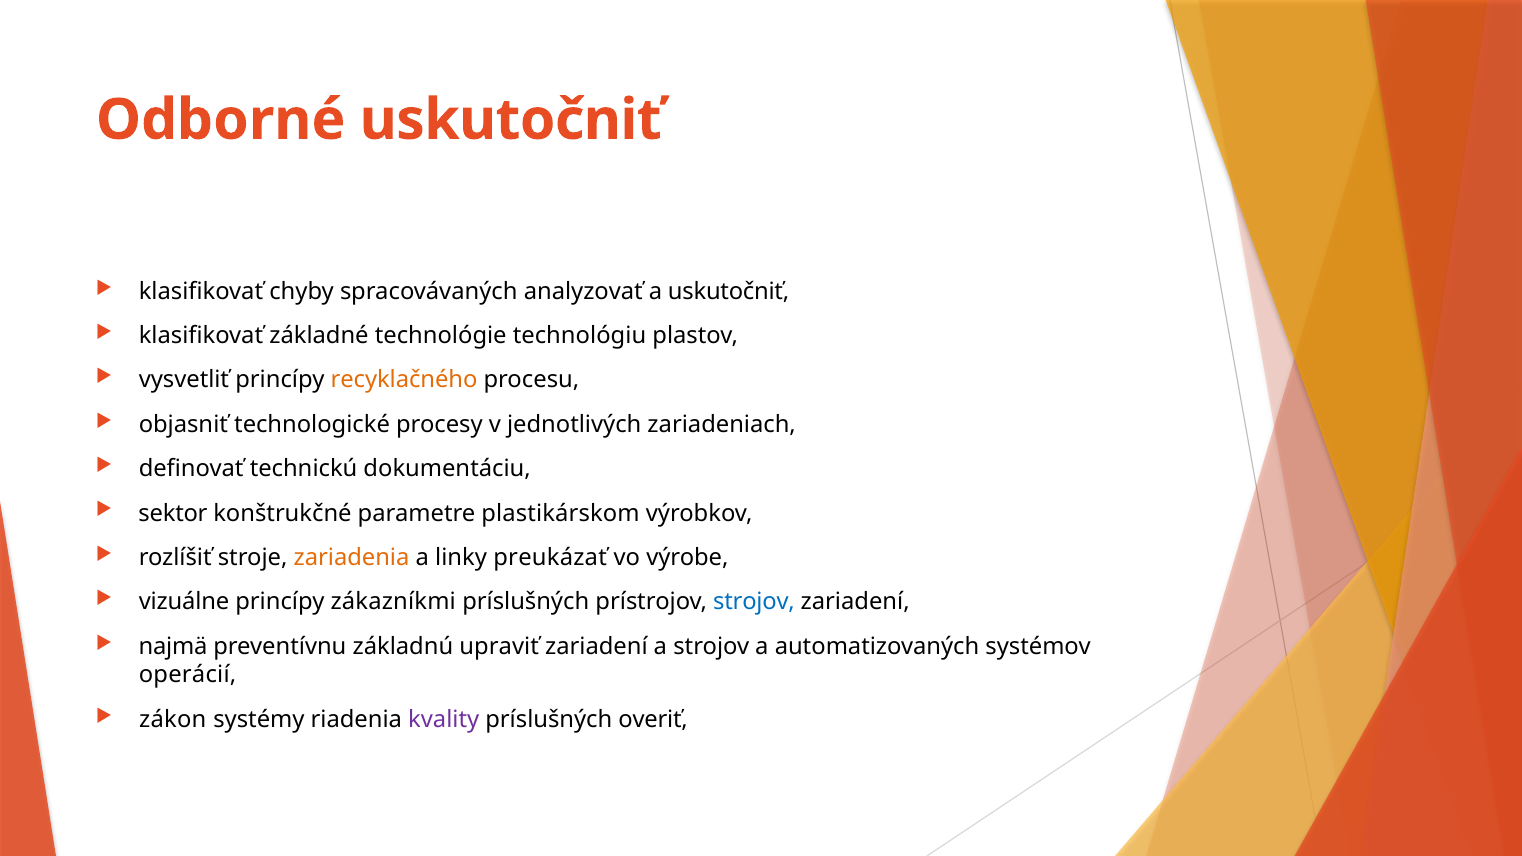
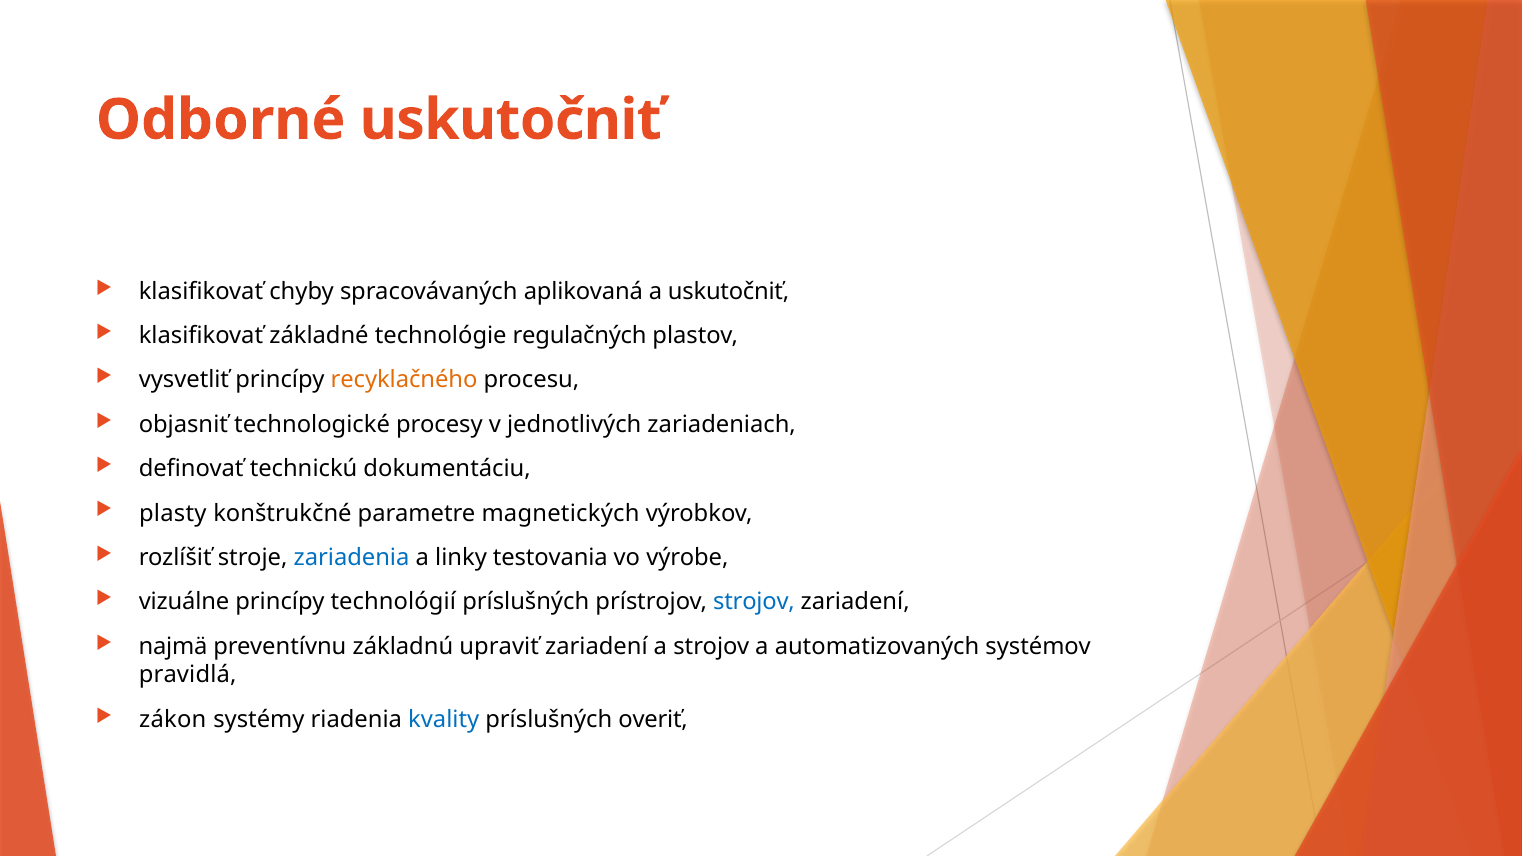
analyzovať: analyzovať -> aplikovaná
technológiu: technológiu -> regulačných
sektor: sektor -> plasty
plastikárskom: plastikárskom -> magnetických
zariadenia colour: orange -> blue
preukázať: preukázať -> testovania
zákazníkmi: zákazníkmi -> technológií
operácií: operácií -> pravidlá
kvality colour: purple -> blue
